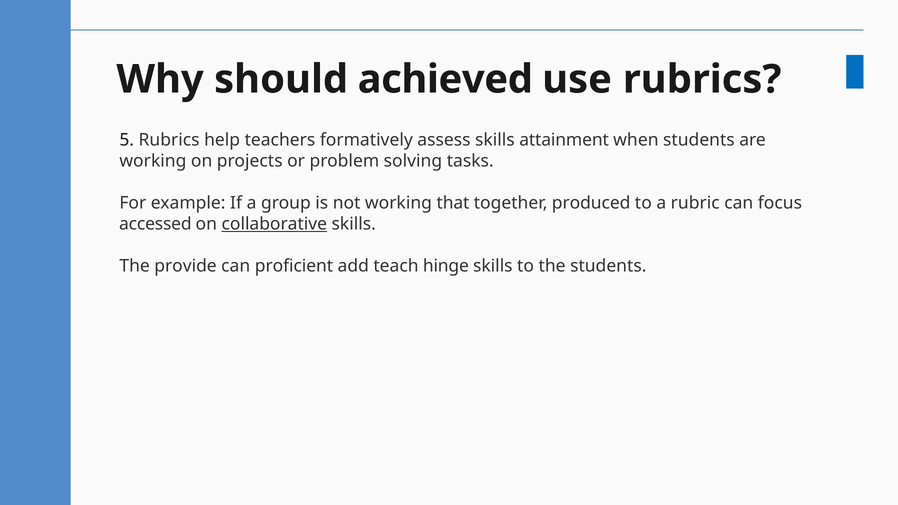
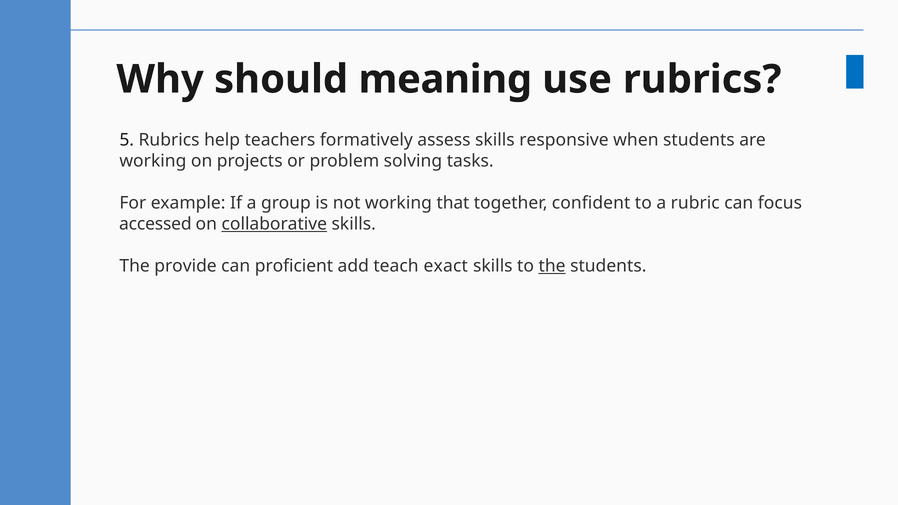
achieved: achieved -> meaning
attainment: attainment -> responsive
produced: produced -> confident
hinge: hinge -> exact
the at (552, 266) underline: none -> present
